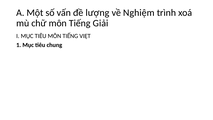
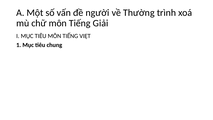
lượng: lượng -> người
Nghiệm: Nghiệm -> Thường
